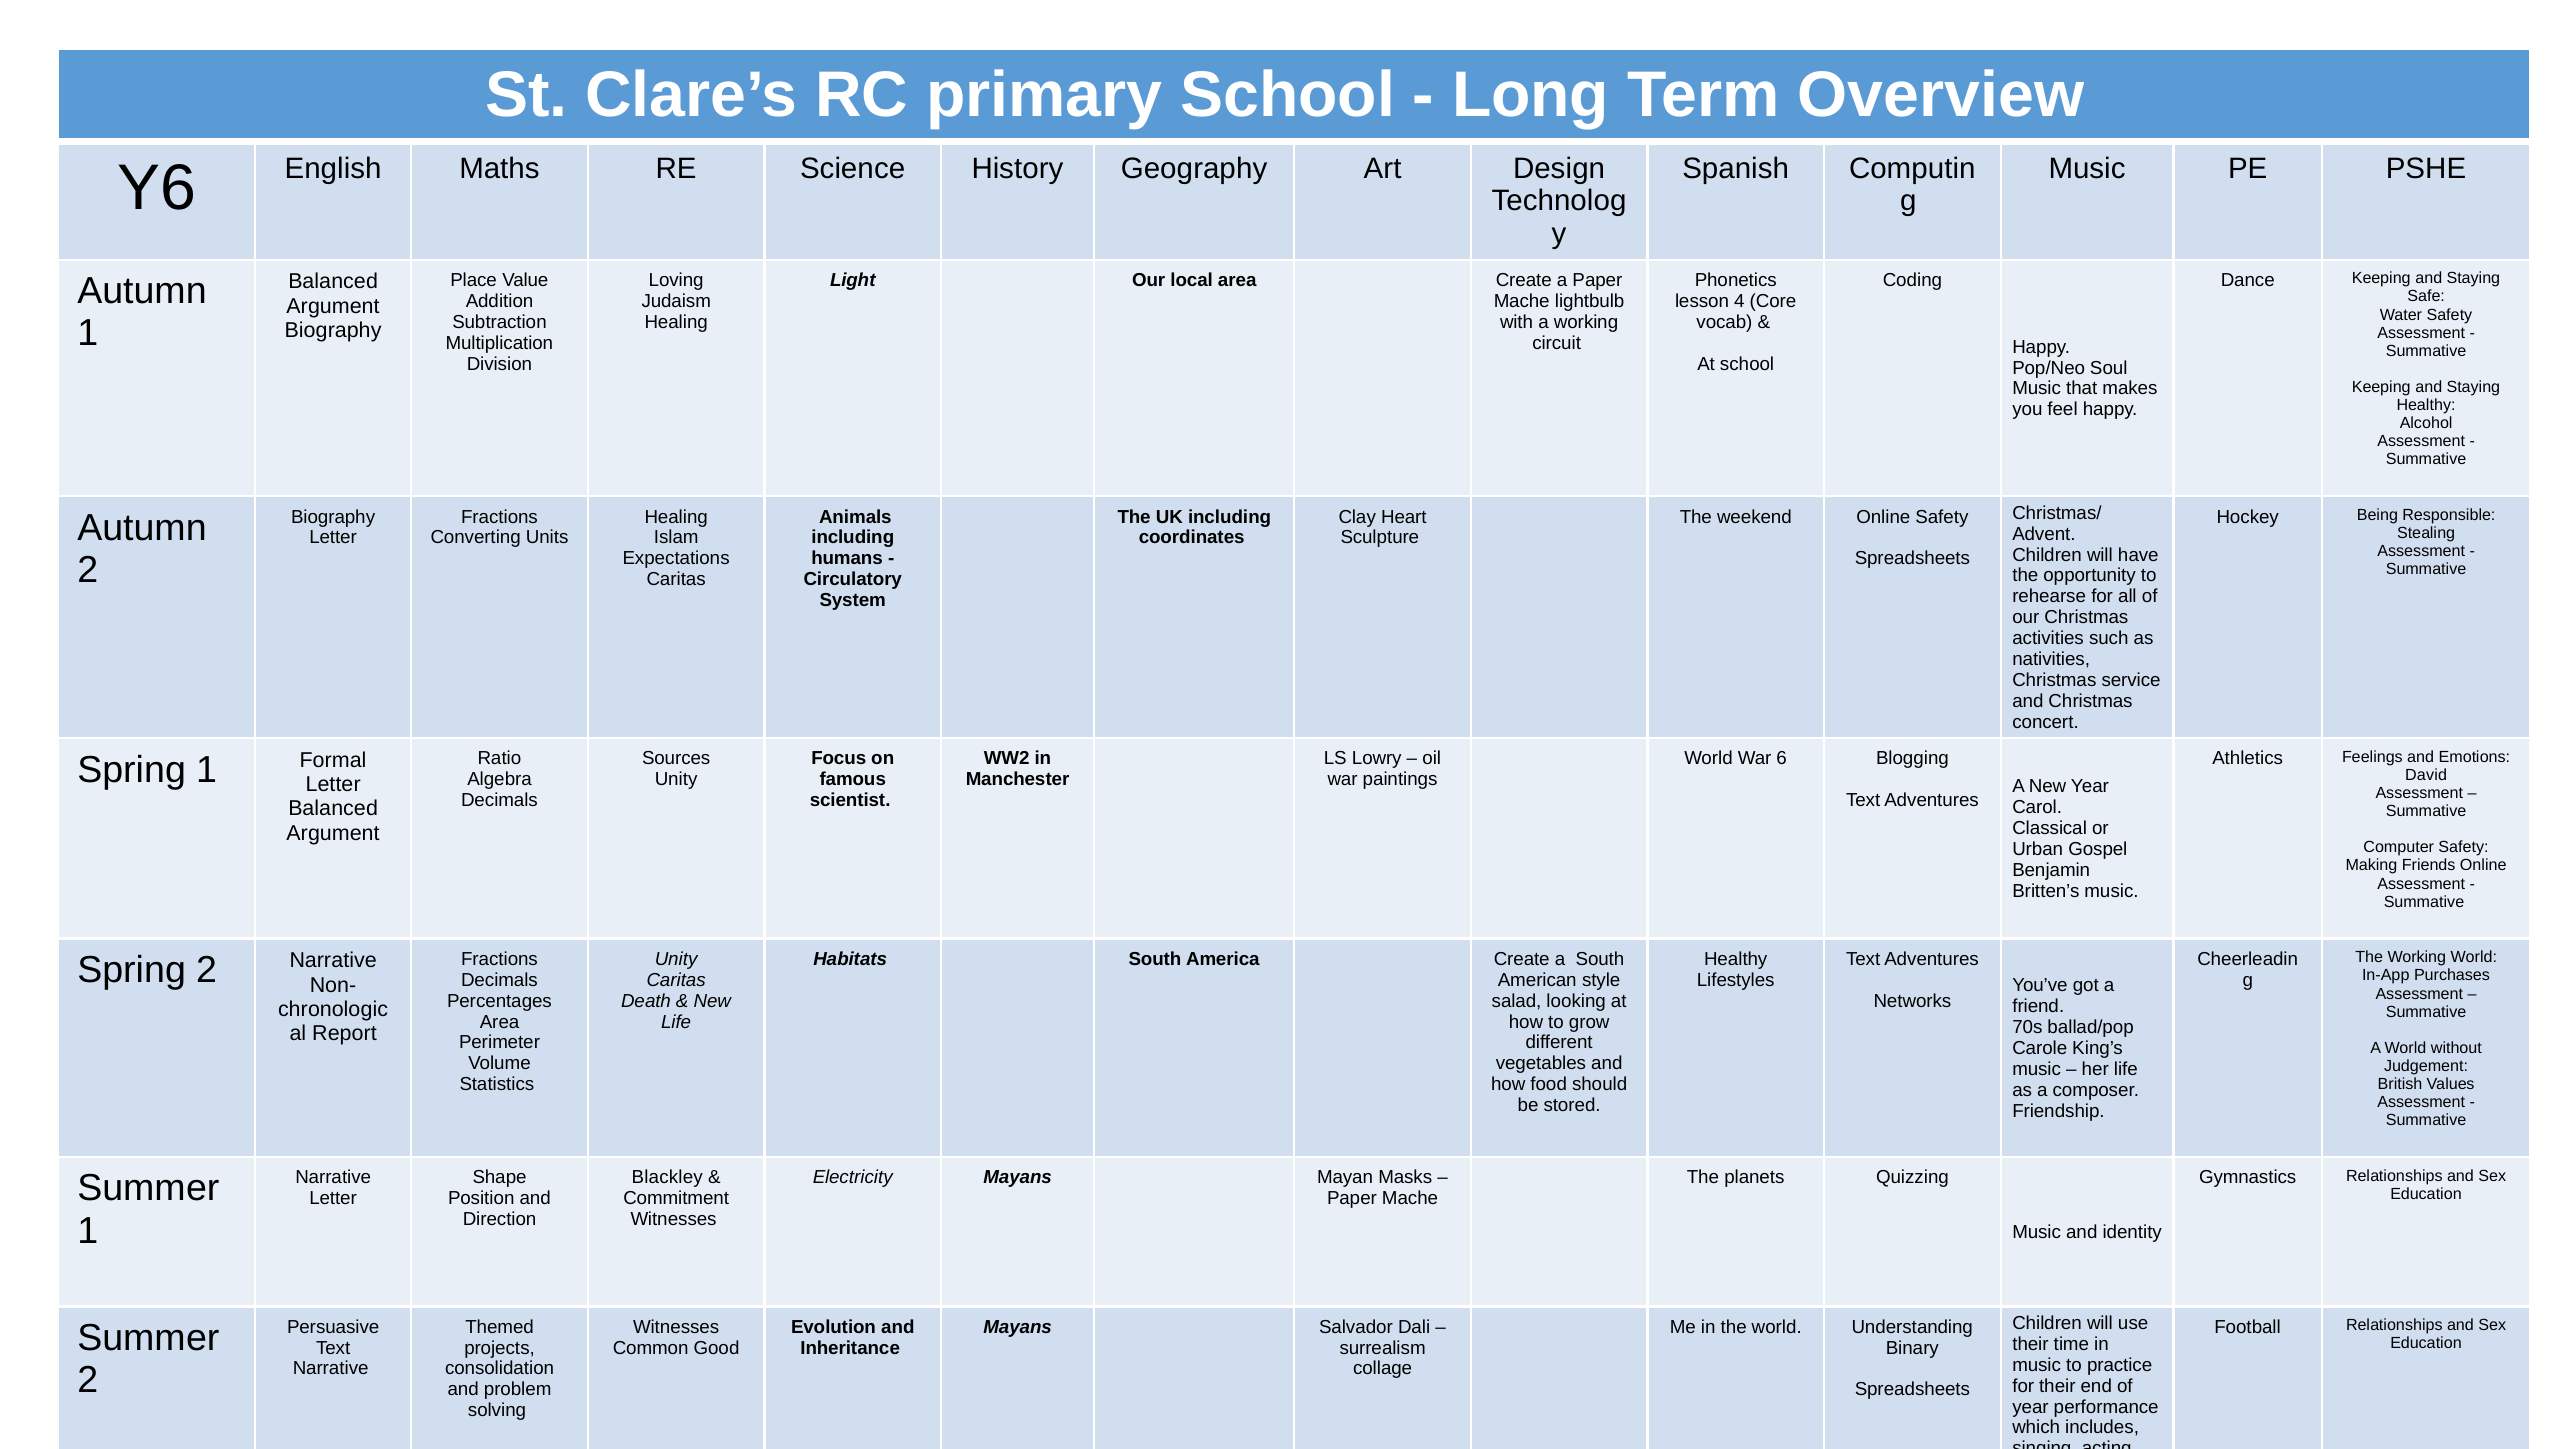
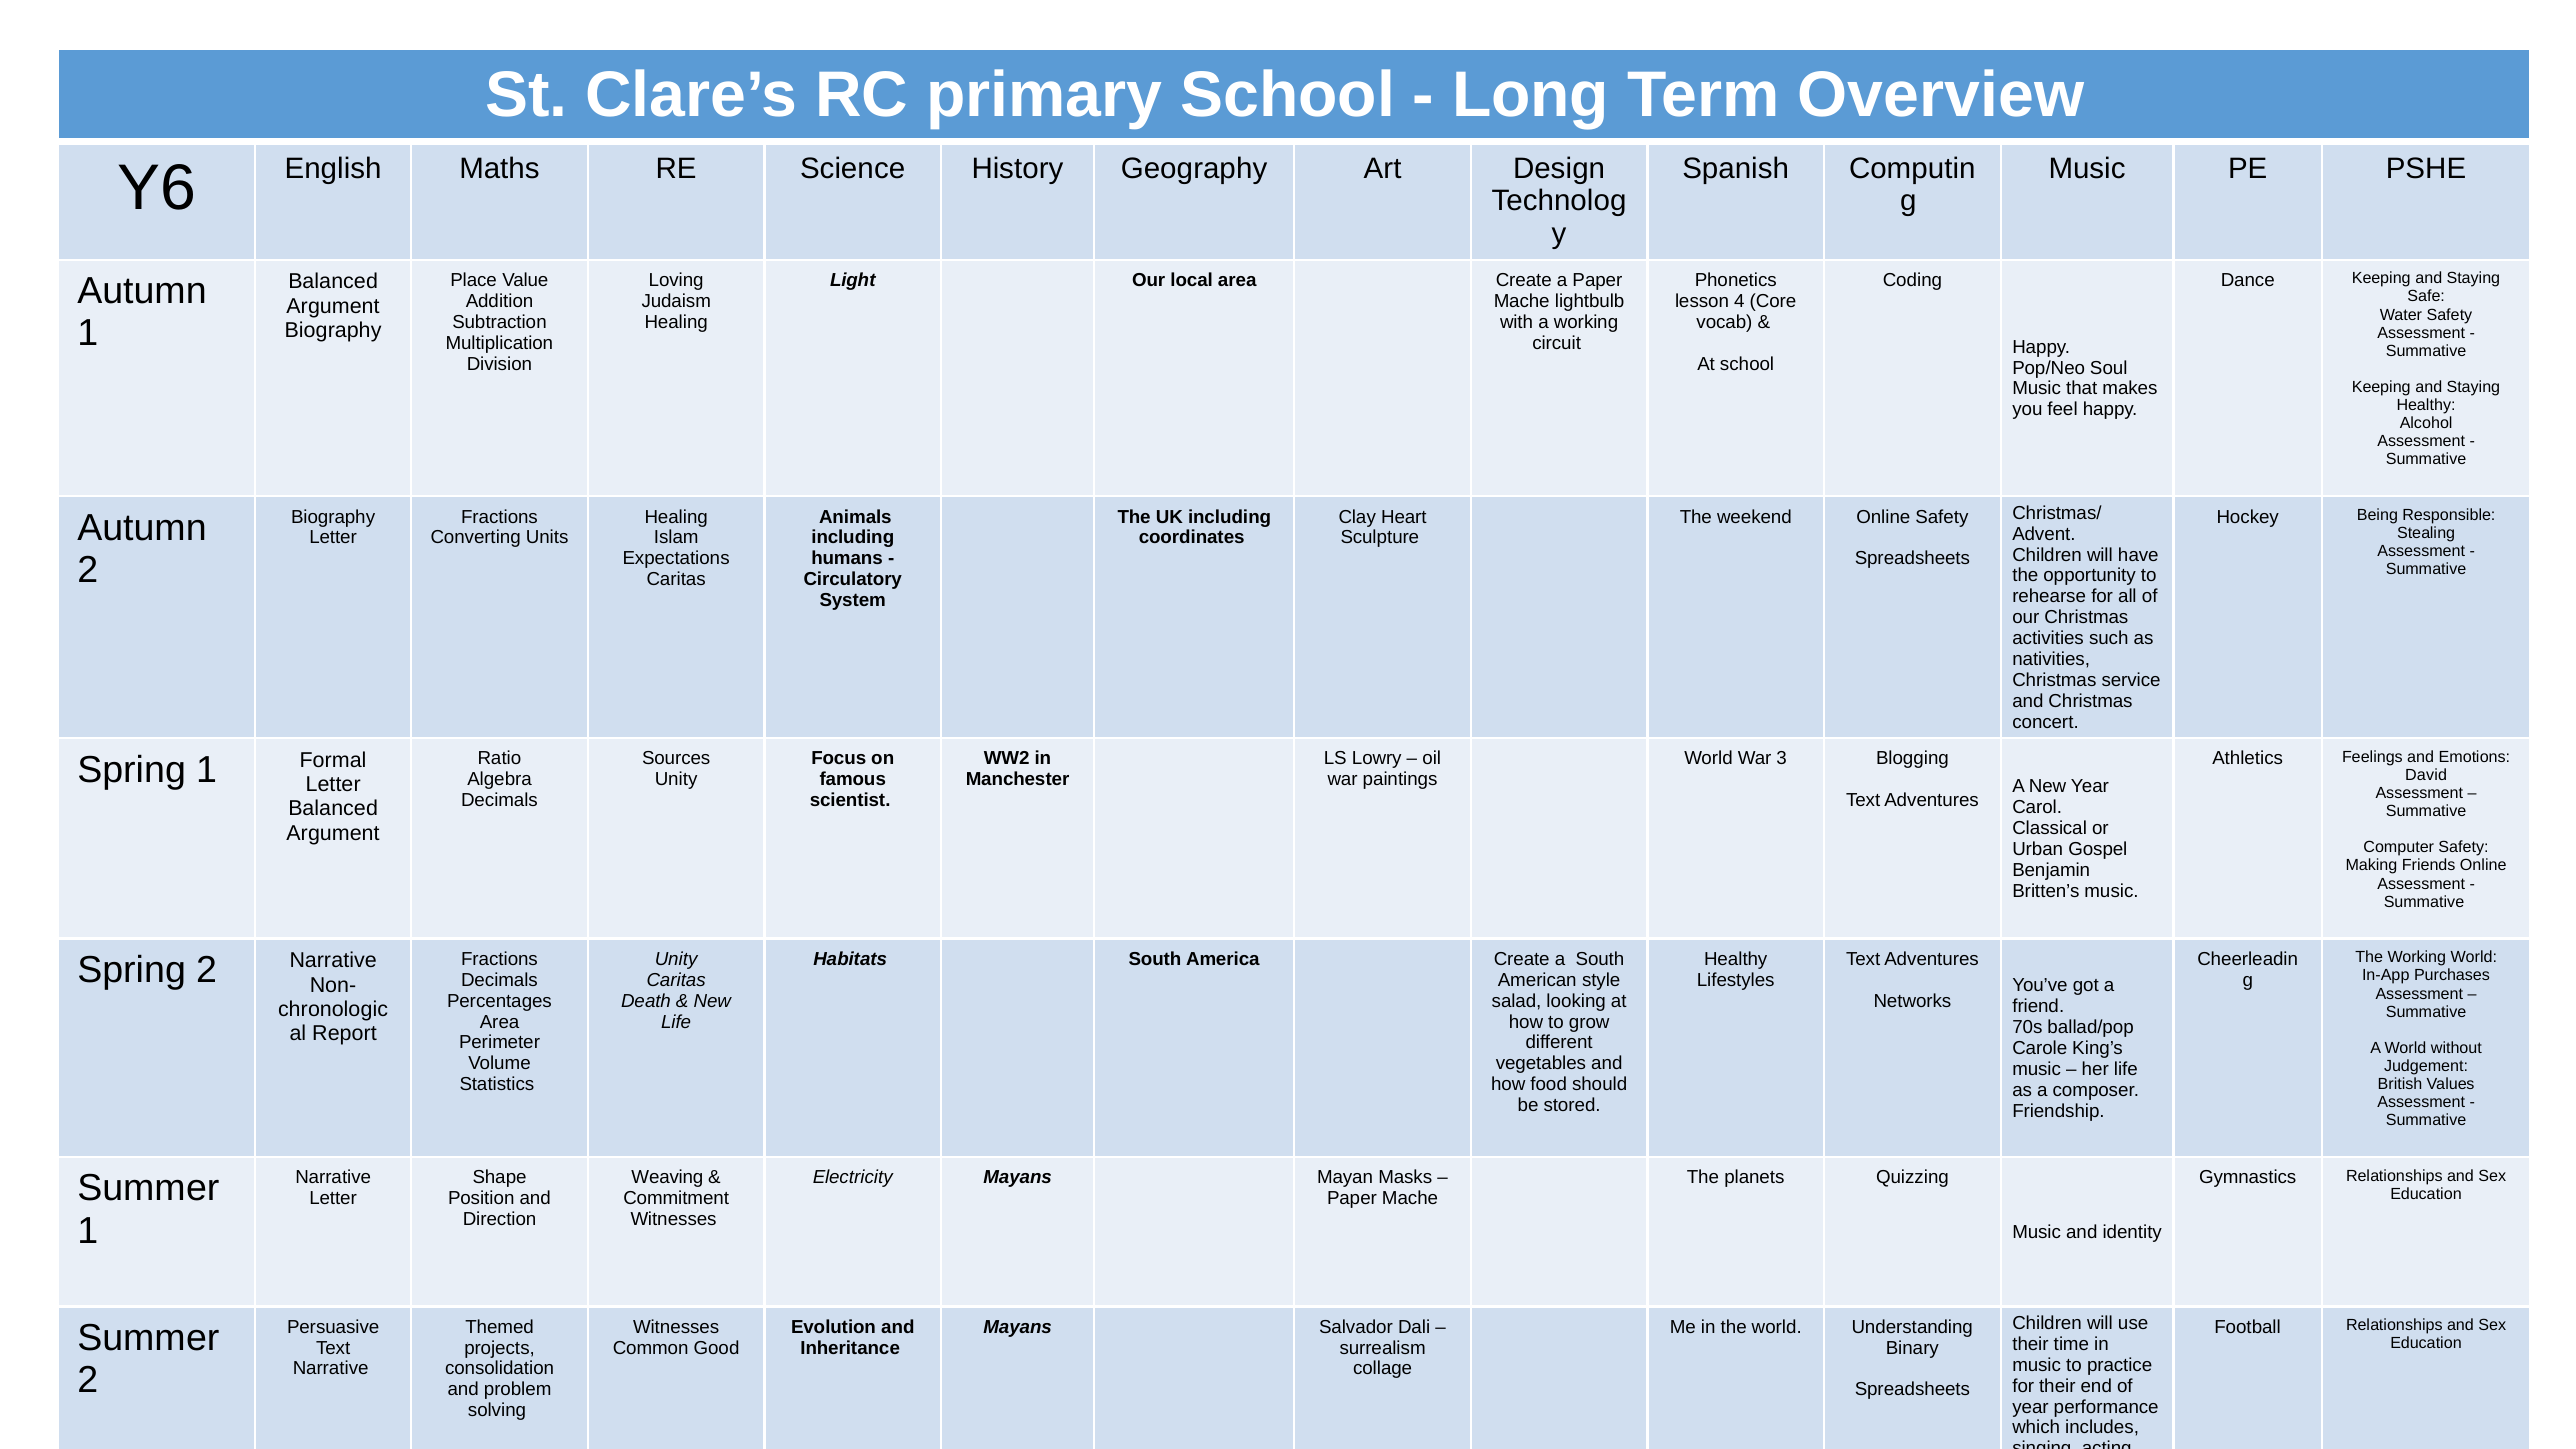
6: 6 -> 3
Blackley: Blackley -> Weaving
